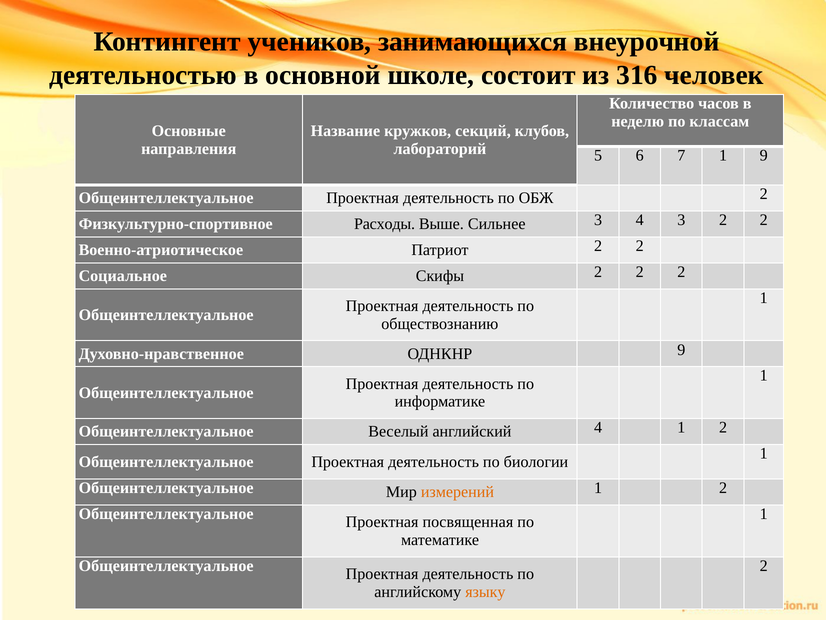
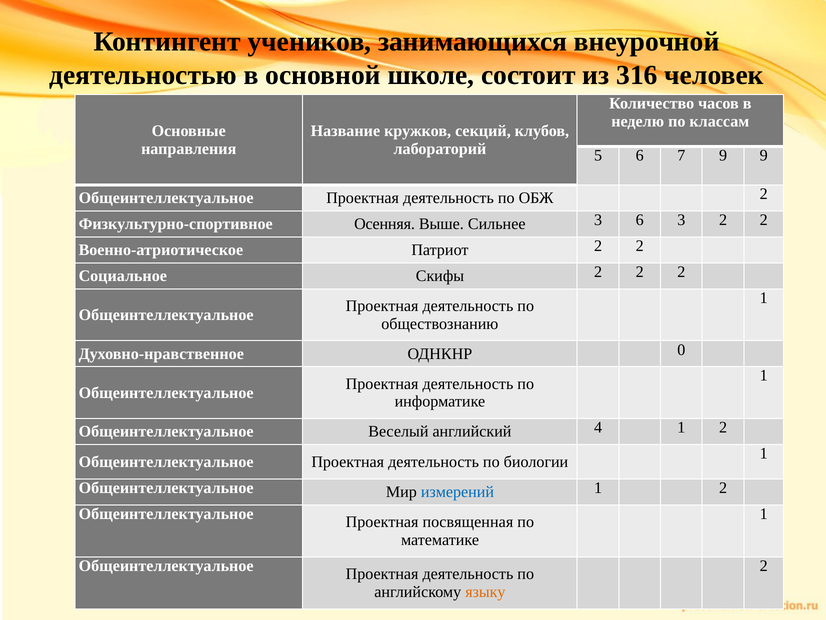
7 1: 1 -> 9
Расходы: Расходы -> Осенняя
3 4: 4 -> 6
ОДНКНР 9: 9 -> 0
измерений colour: orange -> blue
